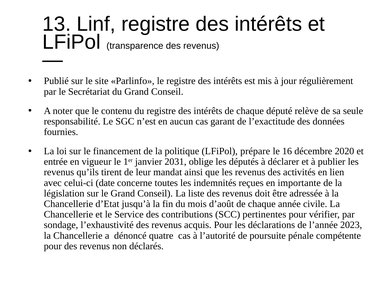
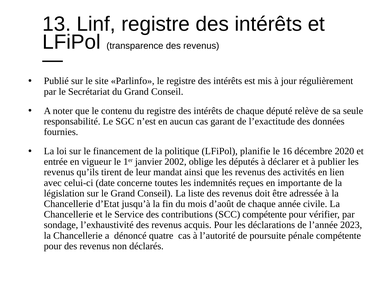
prépare: prépare -> planifie
2031: 2031 -> 2002
SCC pertinentes: pertinentes -> compétente
